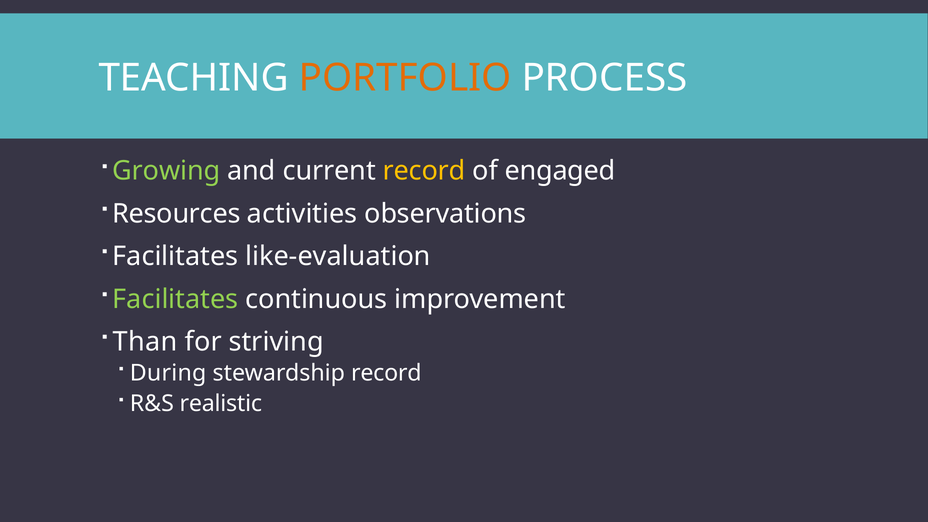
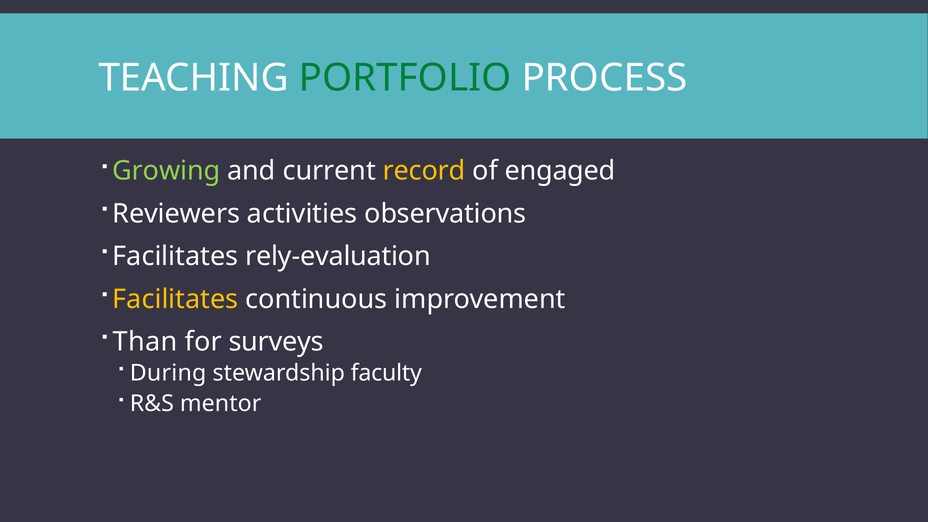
PORTFOLIO colour: orange -> green
Resources: Resources -> Reviewers
like-evaluation: like-evaluation -> rely-evaluation
Facilitates at (175, 299) colour: light green -> yellow
striving: striving -> surveys
stewardship record: record -> faculty
realistic: realistic -> mentor
